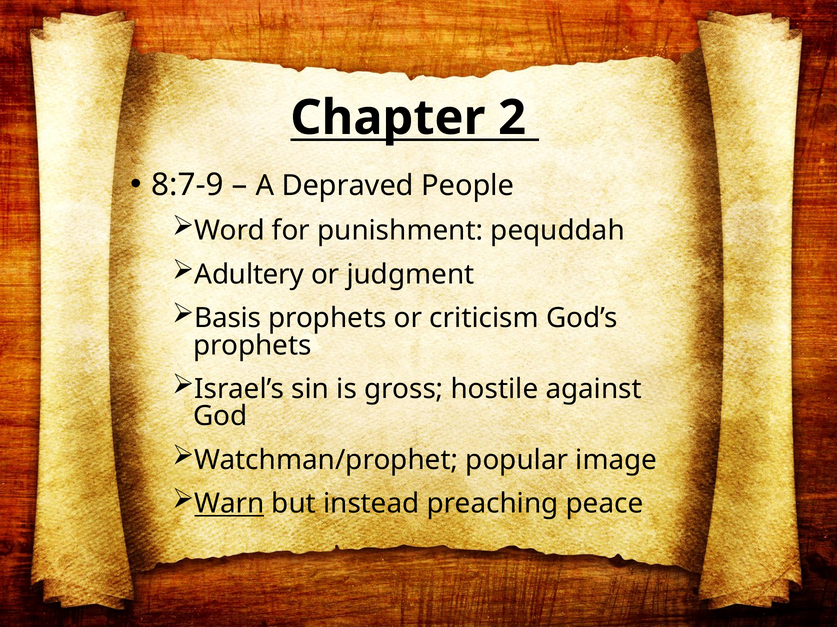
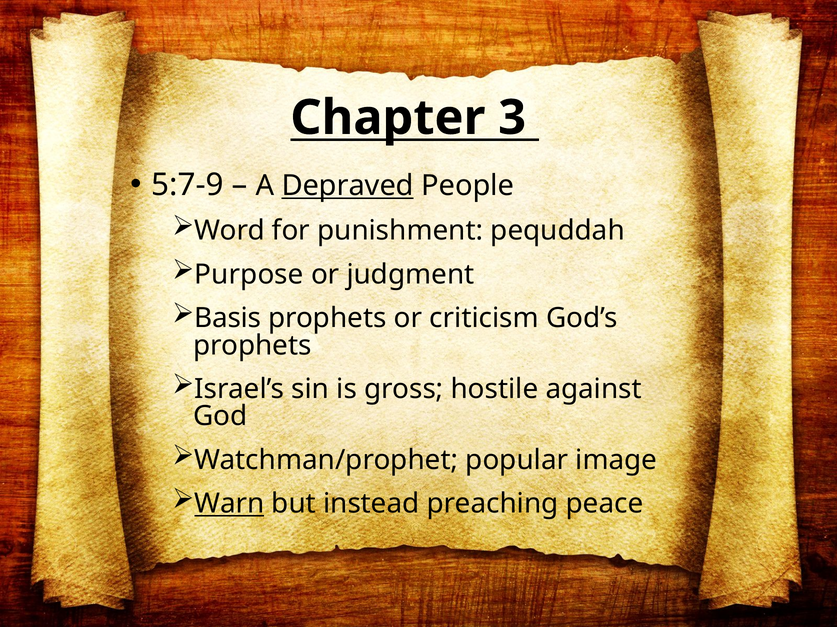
2: 2 -> 3
8:7-9: 8:7-9 -> 5:7-9
Depraved underline: none -> present
Adultery: Adultery -> Purpose
